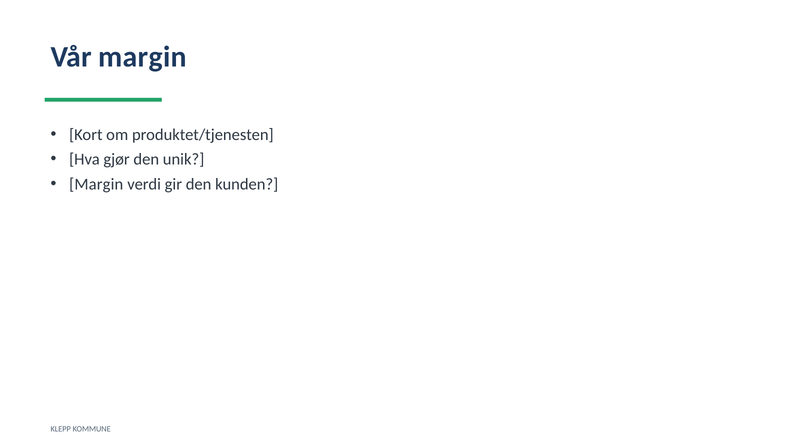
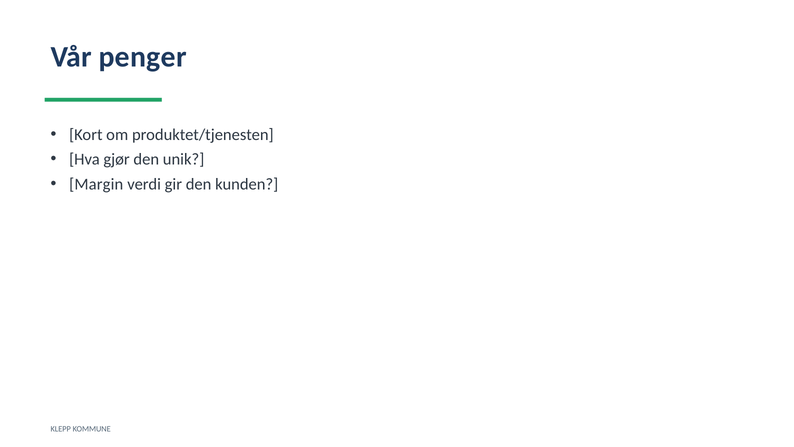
Vår margin: margin -> penger
